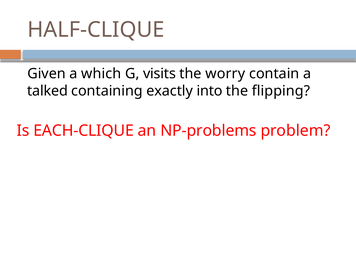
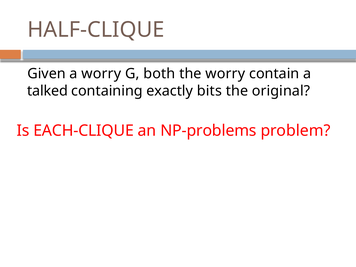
a which: which -> worry
visits: visits -> both
into: into -> bits
flipping: flipping -> original
